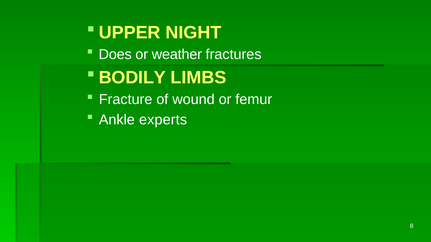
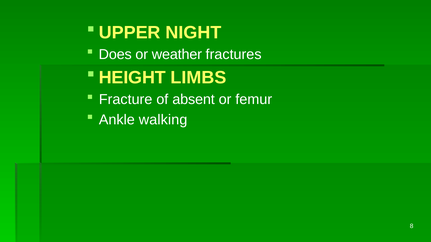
BODILY: BODILY -> HEIGHT
wound: wound -> absent
experts: experts -> walking
